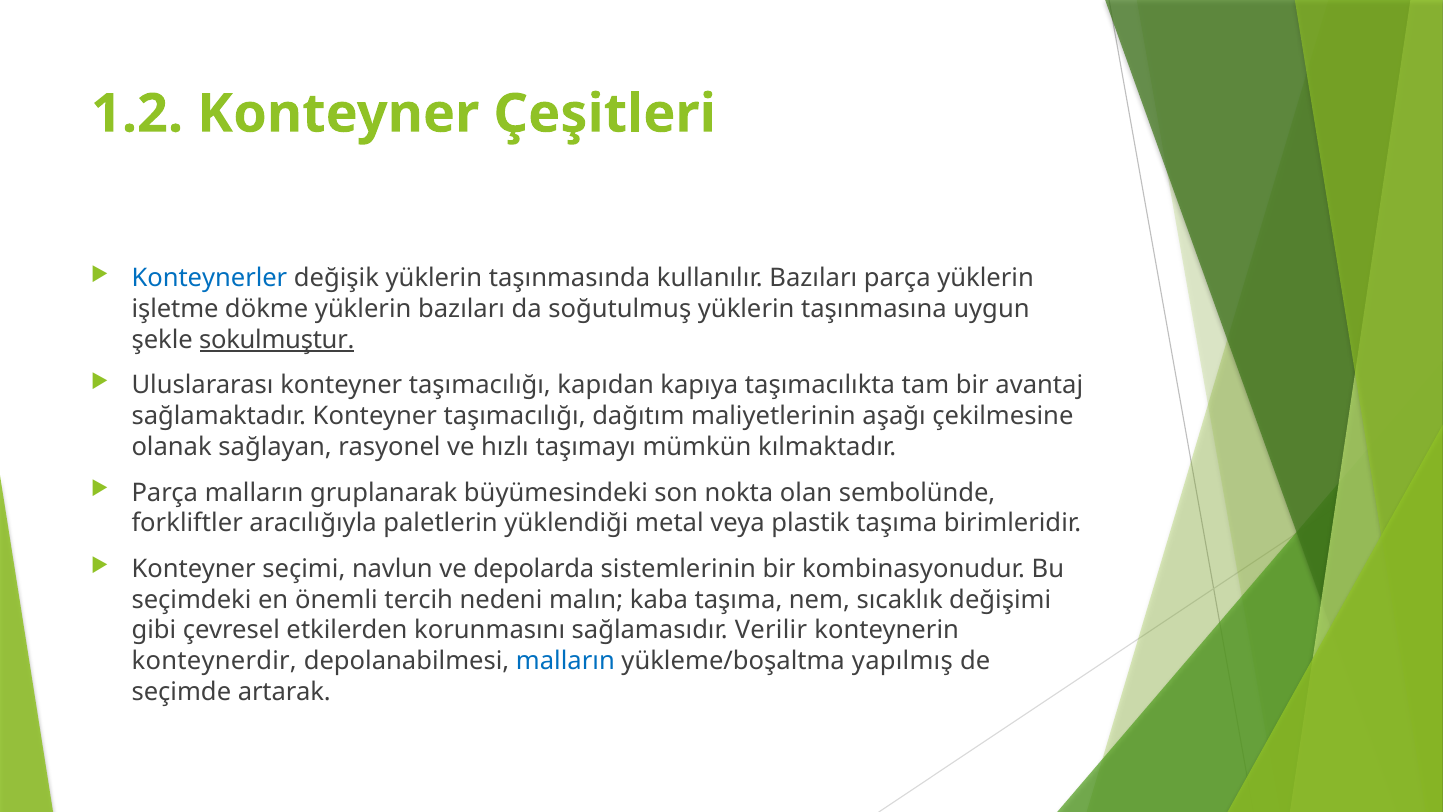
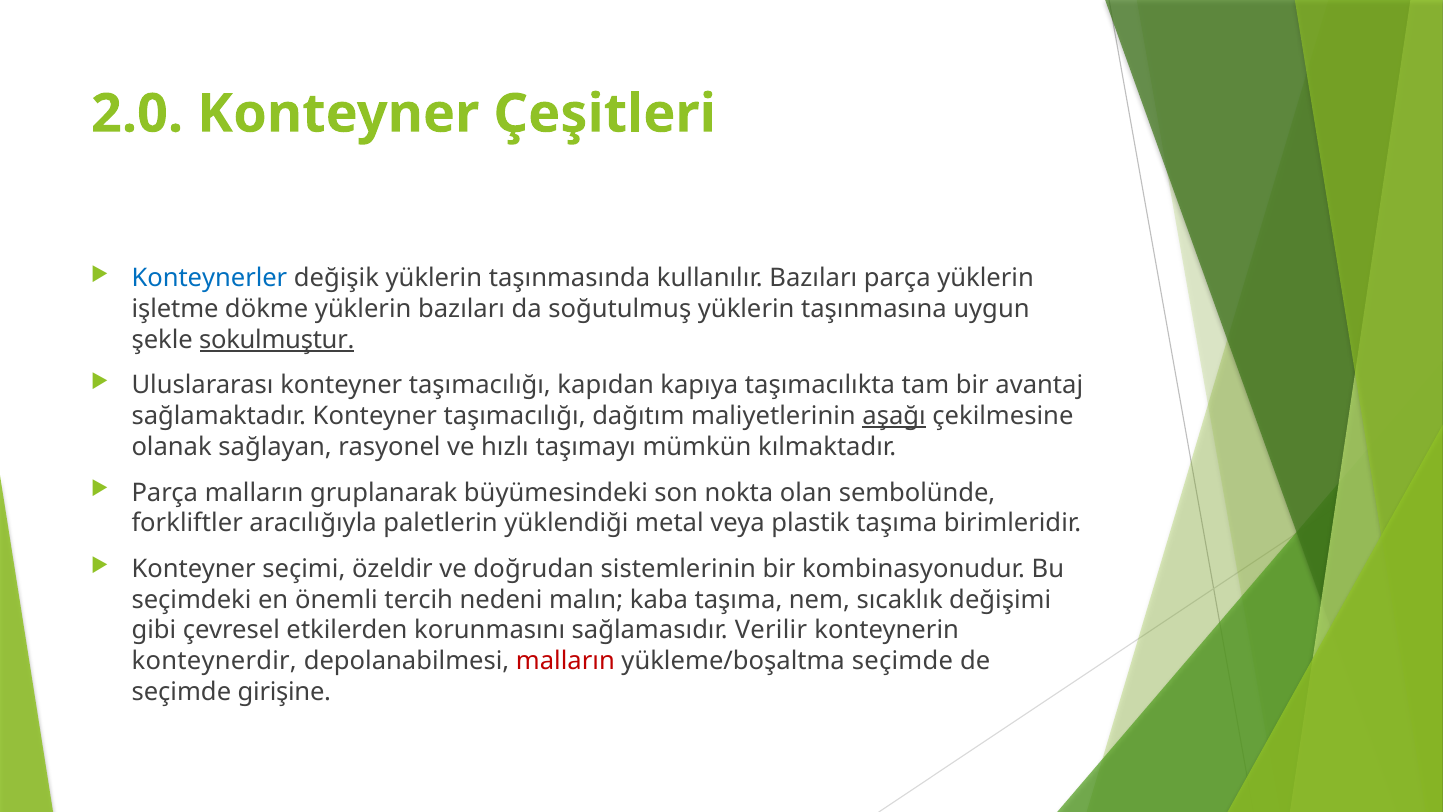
1.2: 1.2 -> 2.0
aşağı underline: none -> present
navlun: navlun -> özeldir
depolarda: depolarda -> doğrudan
malların at (565, 661) colour: blue -> red
yükleme/boşaltma yapılmış: yapılmış -> seçimde
artarak: artarak -> girişine
